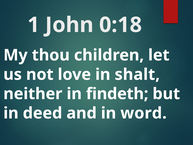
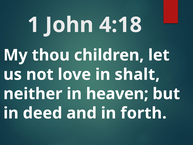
0:18: 0:18 -> 4:18
findeth: findeth -> heaven
word: word -> forth
